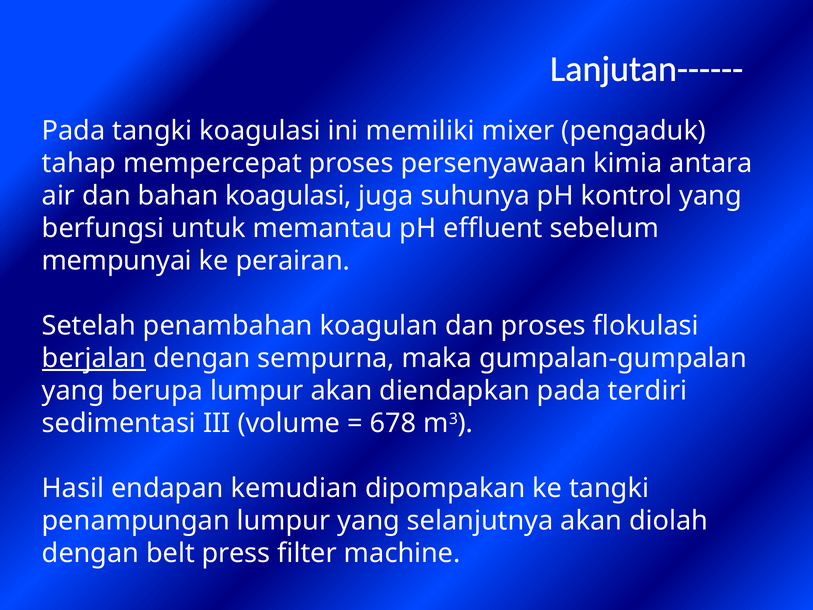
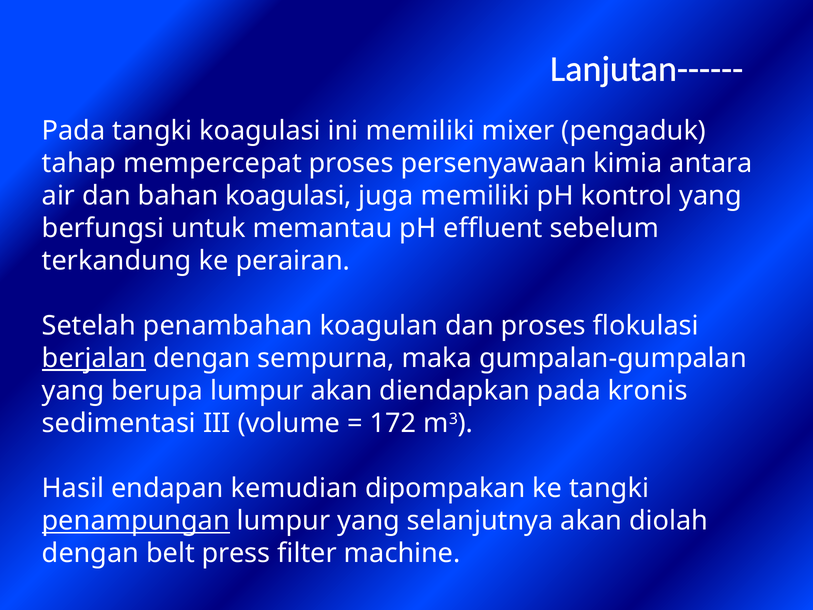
juga suhunya: suhunya -> memiliki
mempunyai: mempunyai -> terkandung
terdiri: terdiri -> kronis
678: 678 -> 172
penampungan underline: none -> present
